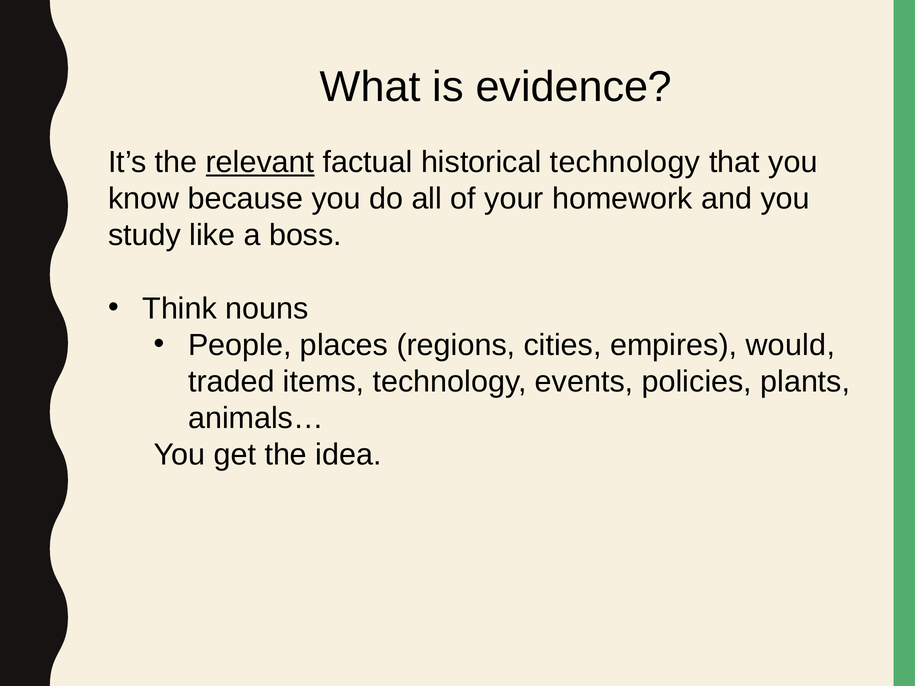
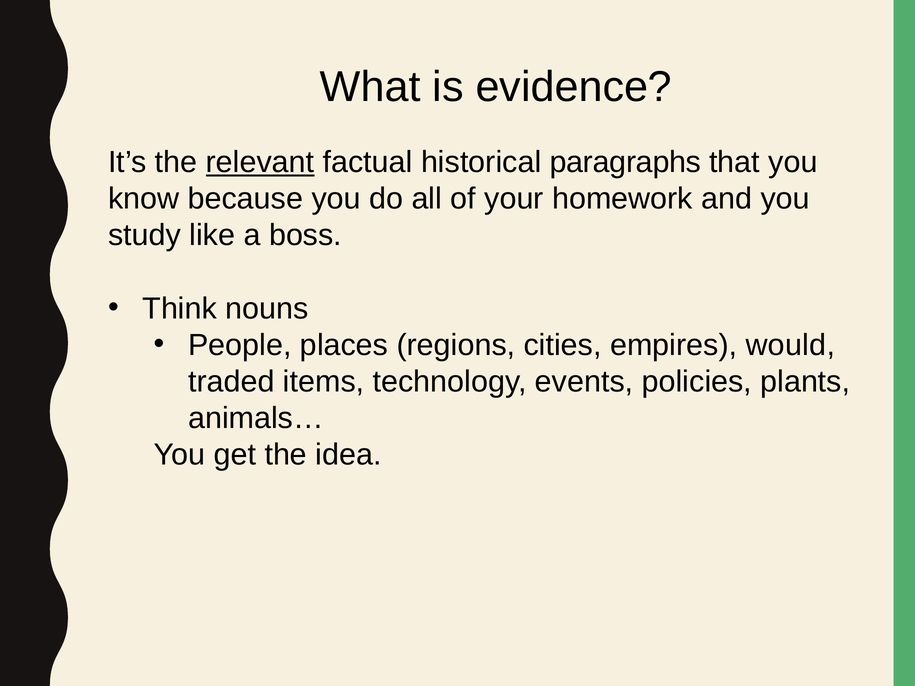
historical technology: technology -> paragraphs
